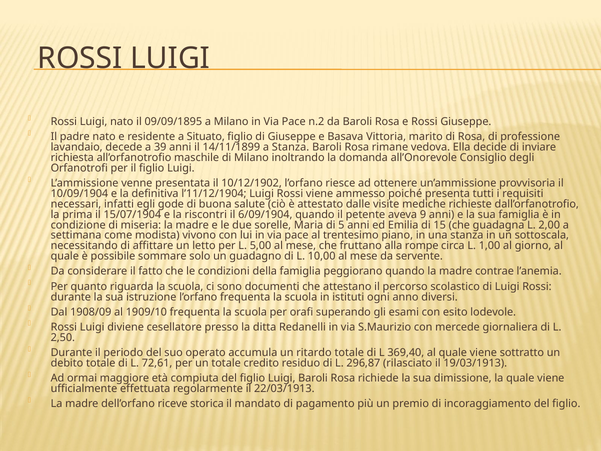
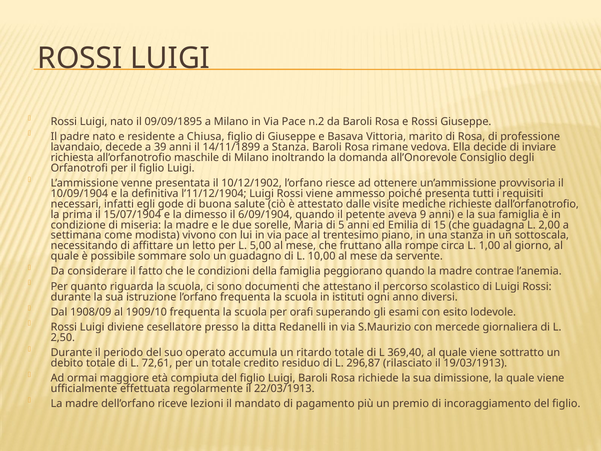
Situato: Situato -> Chiusa
riscontri: riscontri -> dimesso
storica: storica -> lezioni
